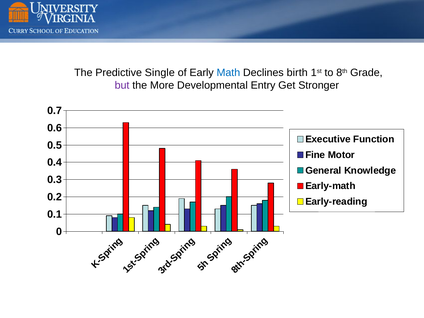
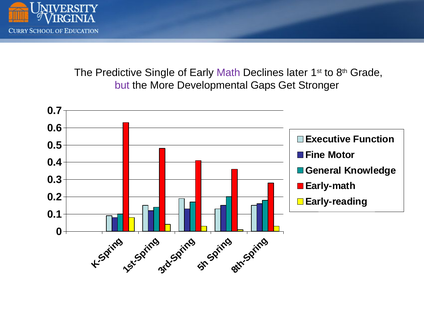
Math colour: blue -> purple
birth: birth -> later
Entry: Entry -> Gaps
